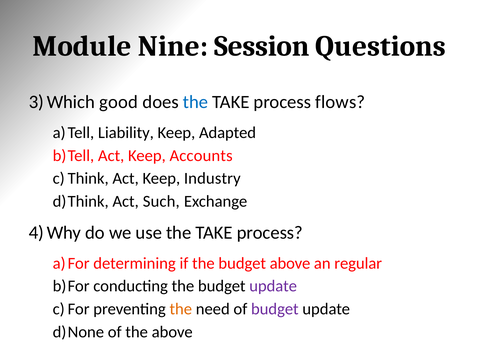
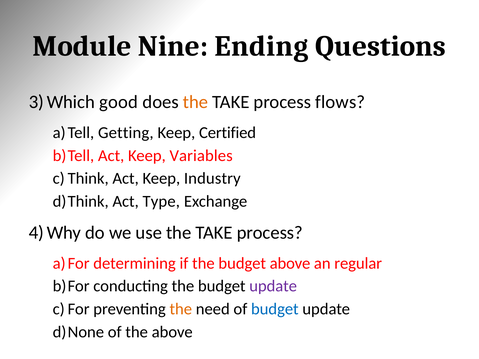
Session: Session -> Ending
the at (196, 102) colour: blue -> orange
Liability: Liability -> Getting
Adapted: Adapted -> Certified
Accounts: Accounts -> Variables
Such: Such -> Type
budget at (275, 309) colour: purple -> blue
